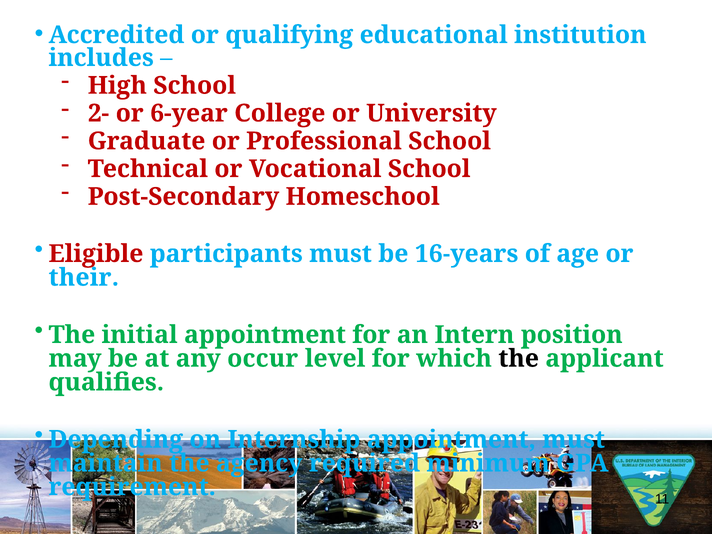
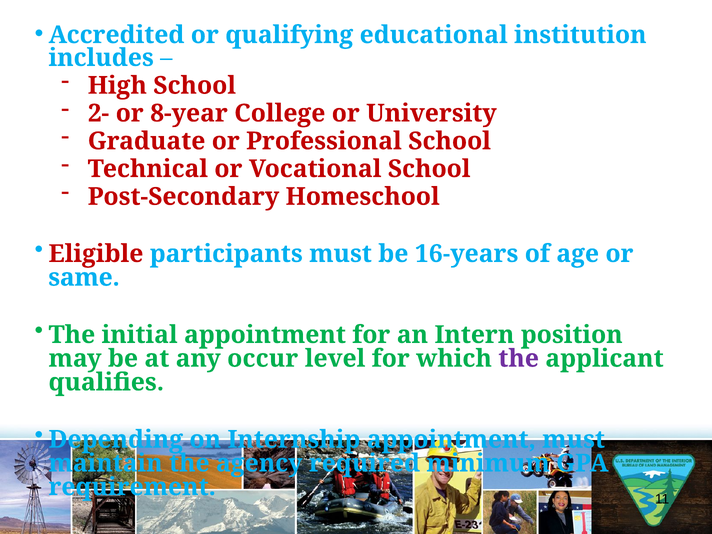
6-year: 6-year -> 8-year
their: their -> same
the at (519, 359) colour: black -> purple
